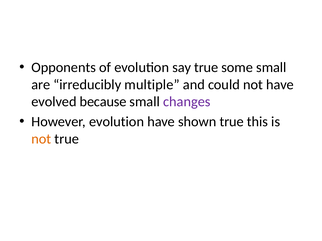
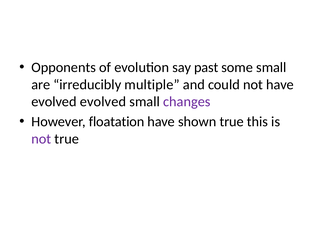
say true: true -> past
evolved because: because -> evolved
However evolution: evolution -> floatation
not at (41, 139) colour: orange -> purple
